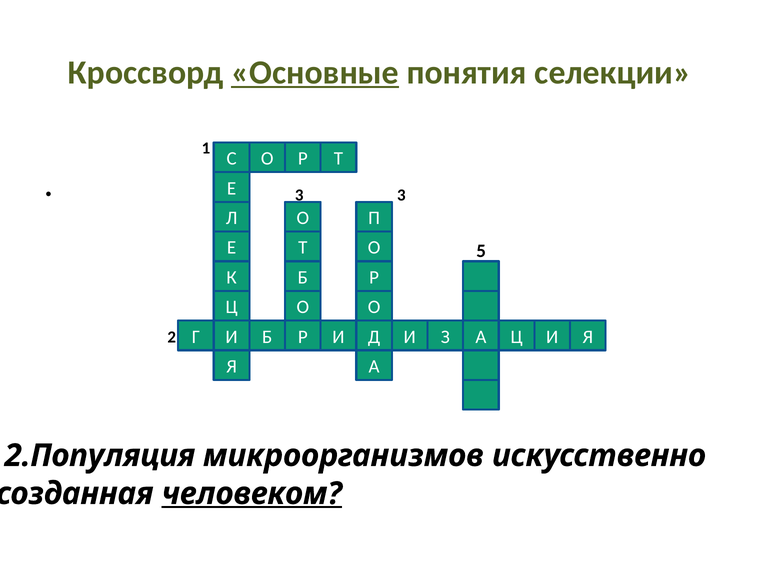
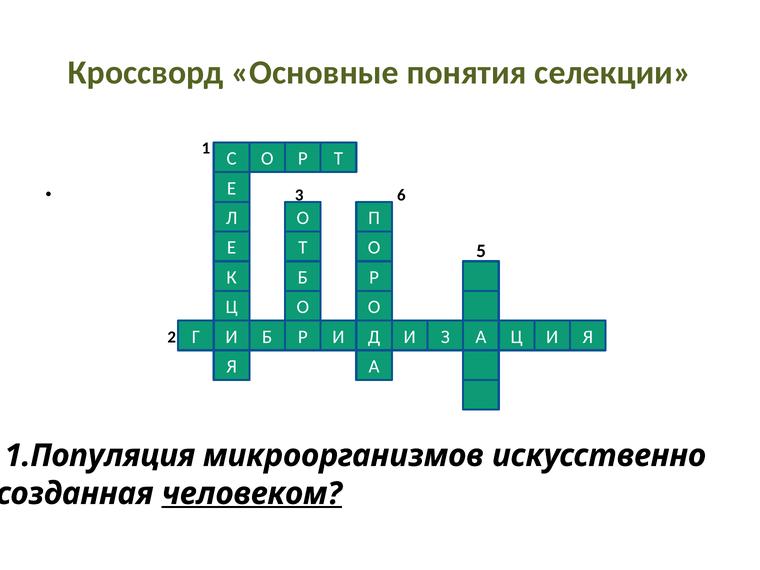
Основные underline: present -> none
3 at (401, 195): 3 -> 6
2.Популяция: 2.Популяция -> 1.Популяция
